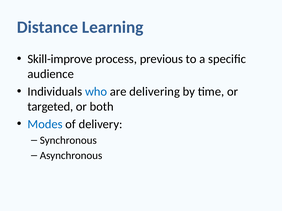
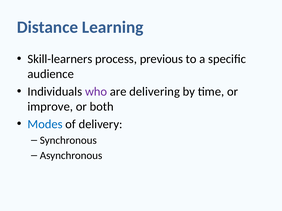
Skill-improve: Skill-improve -> Skill-learners
who colour: blue -> purple
targeted: targeted -> improve
